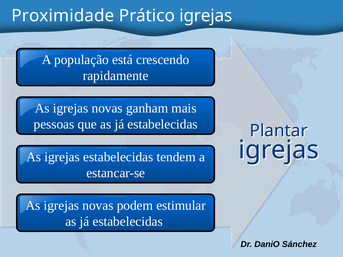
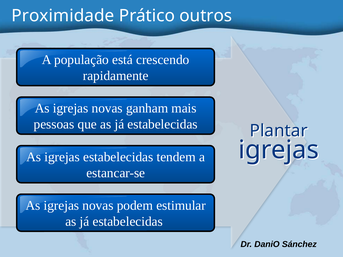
Prático igrejas: igrejas -> outros
